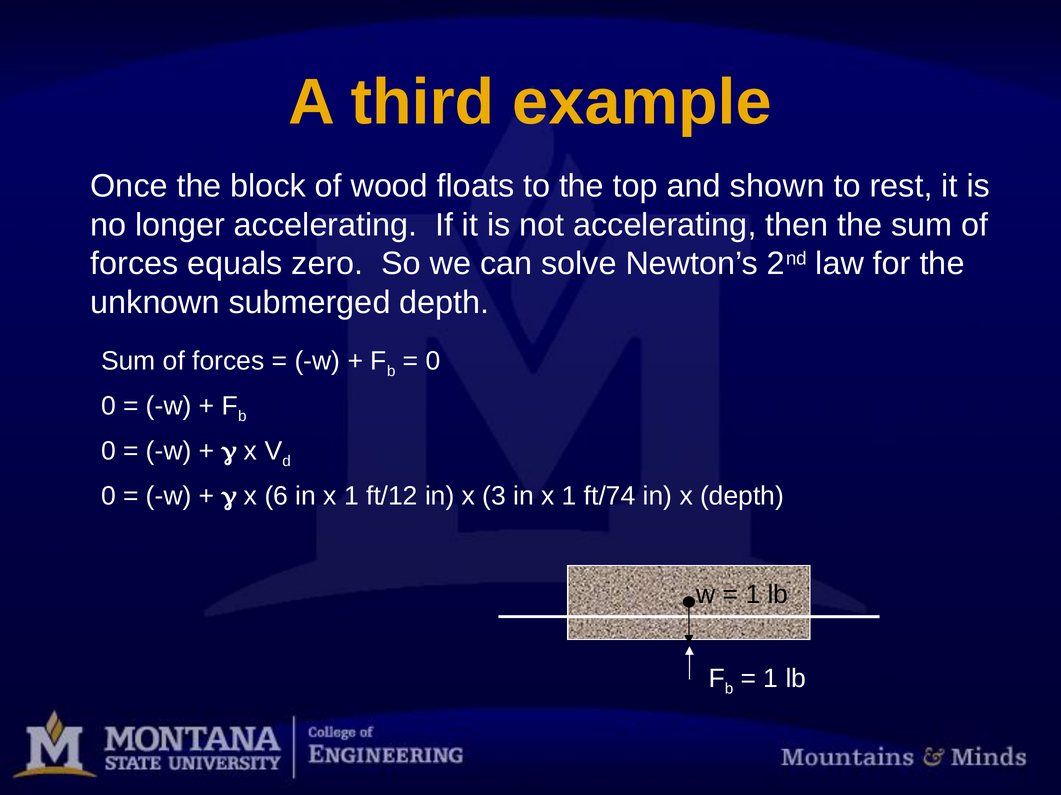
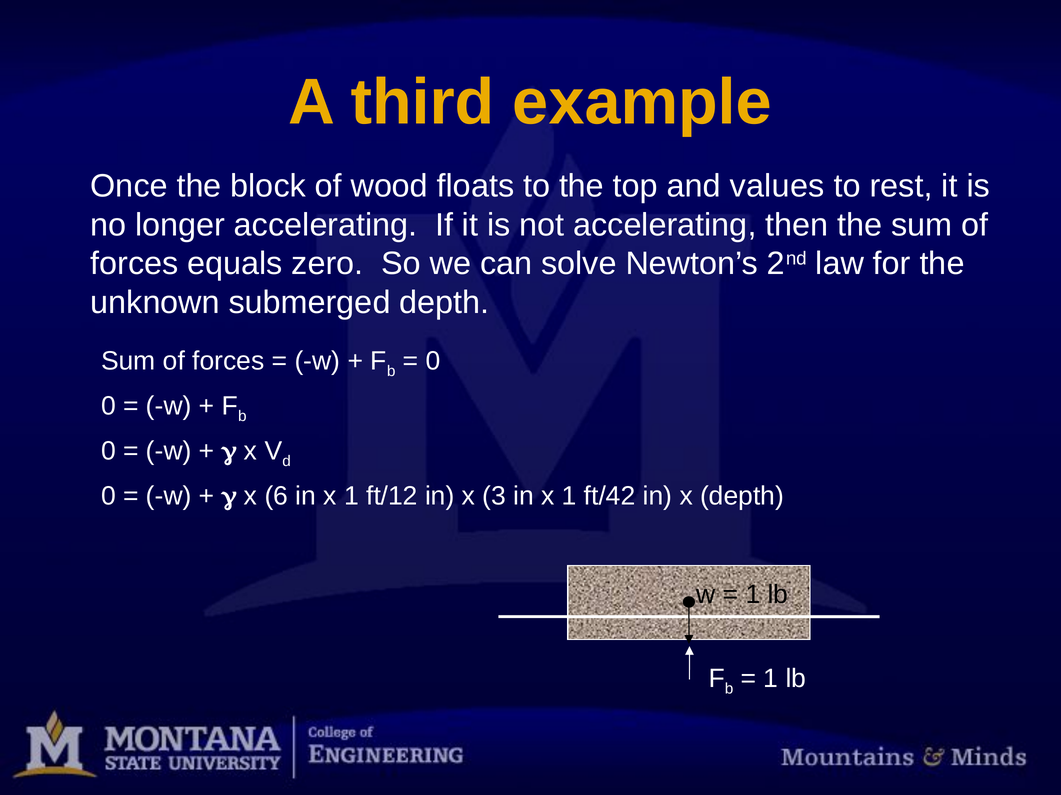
shown: shown -> values
ft/74: ft/74 -> ft/42
